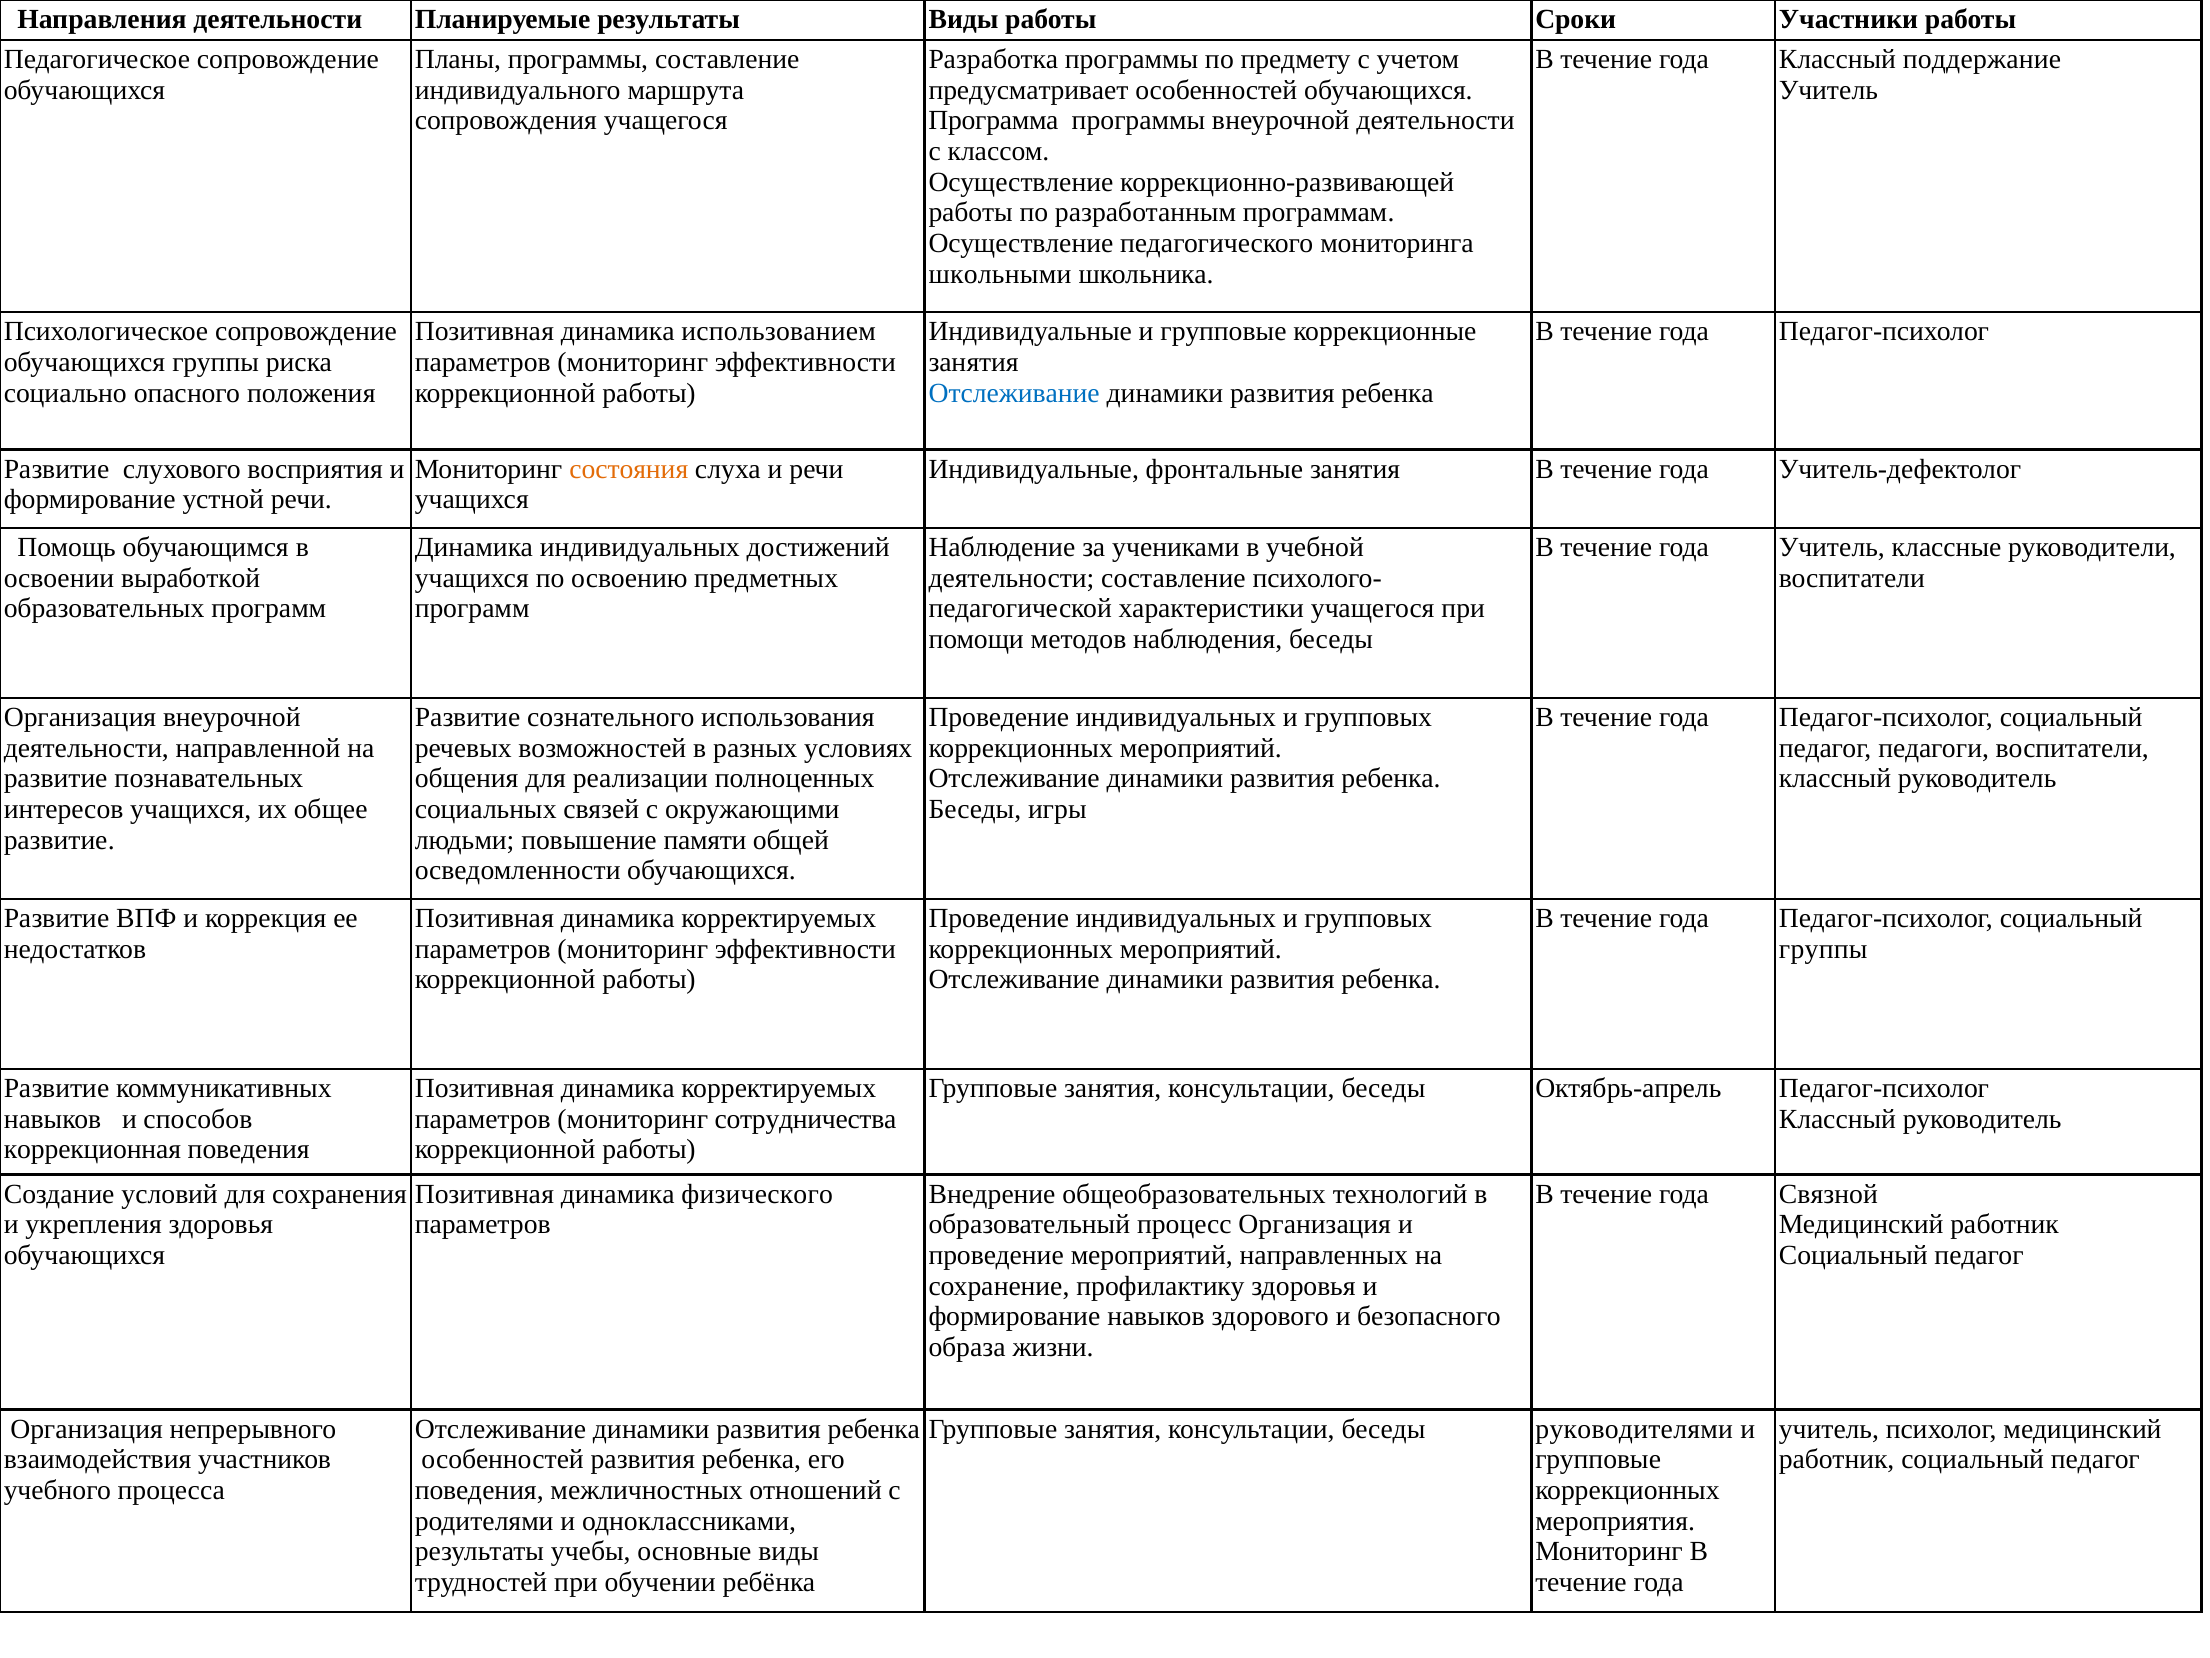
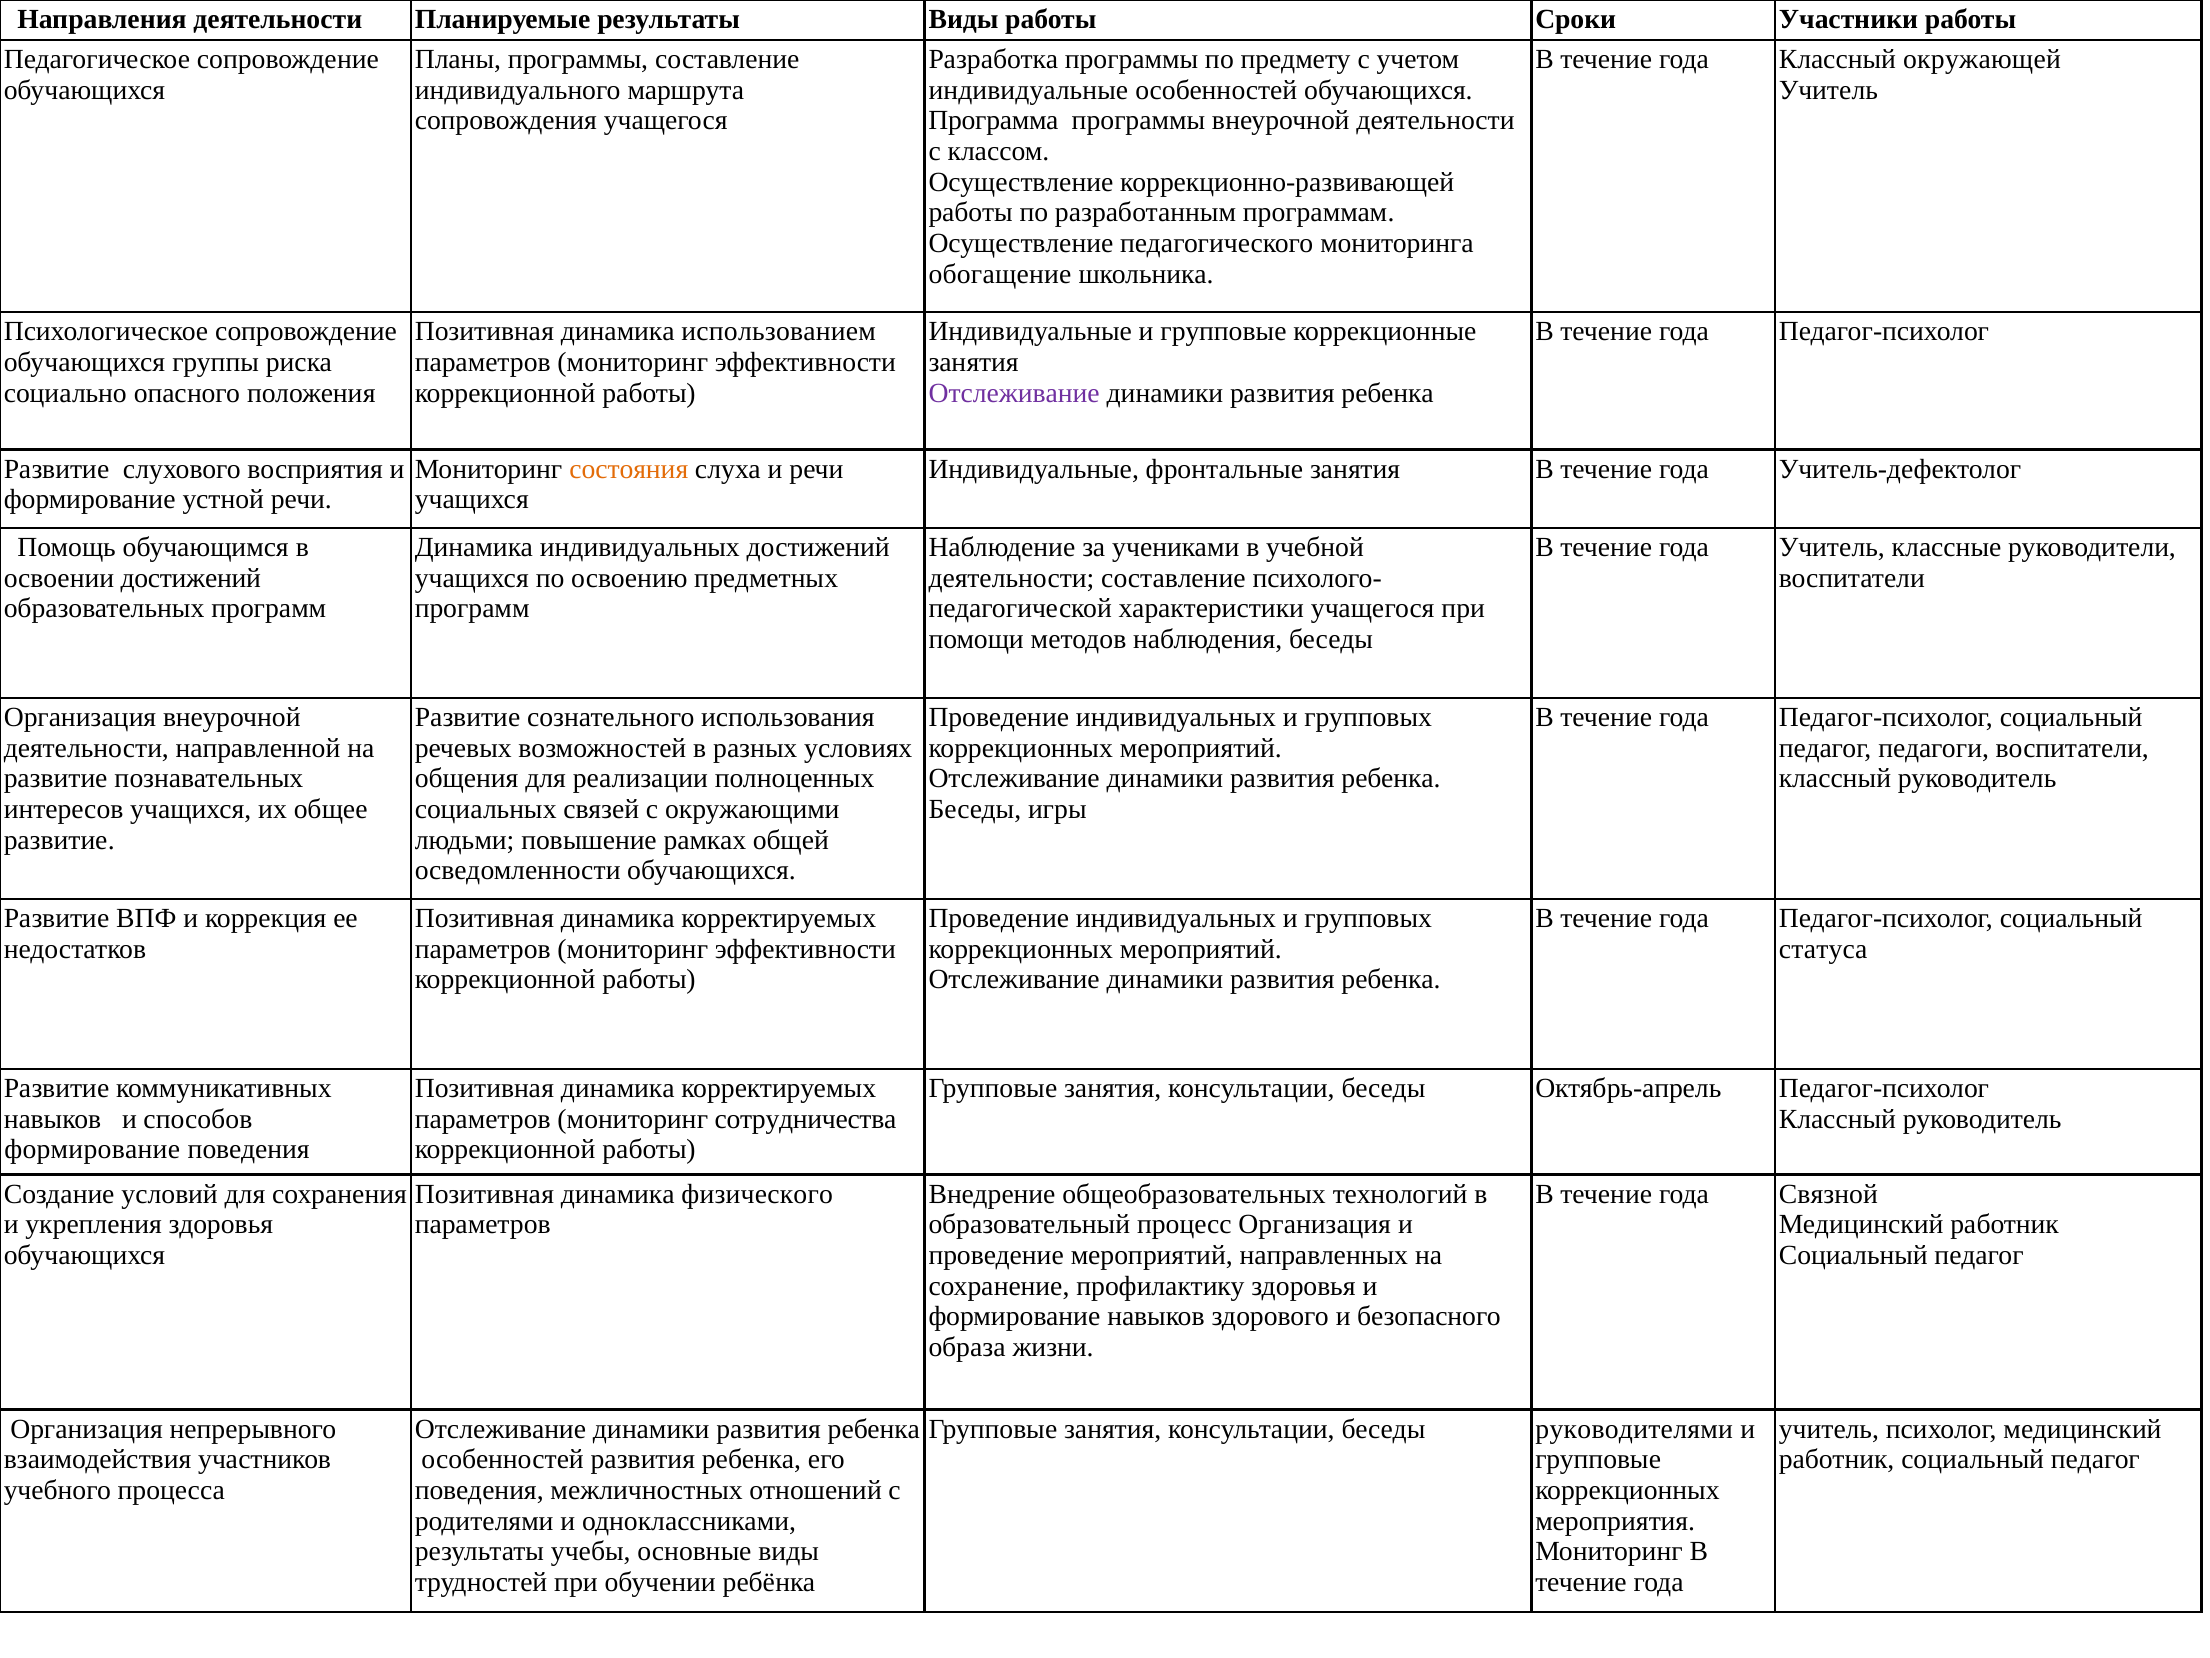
поддержание: поддержание -> окружающей
предусматривает at (1028, 90): предусматривает -> индивидуальные
школьными: школьными -> обогащение
Отслеживание at (1014, 393) colour: blue -> purple
освоении выработкой: выработкой -> достижений
памяти: памяти -> рамках
группы at (1823, 949): группы -> статуса
коррекционная at (92, 1149): коррекционная -> формирование
